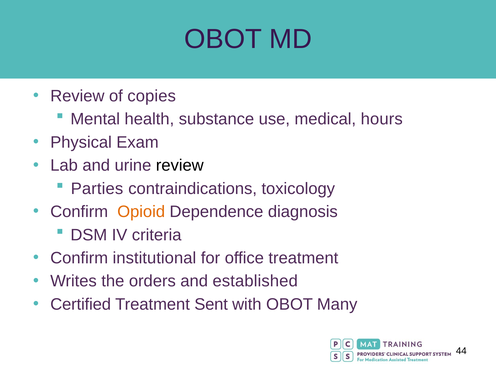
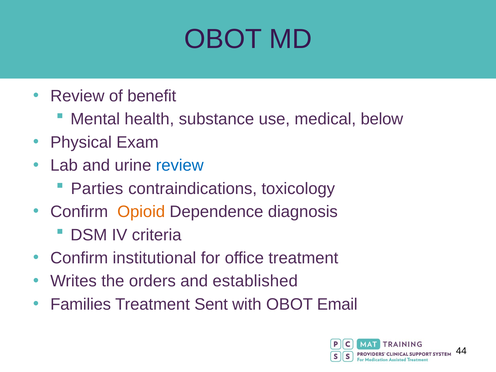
copies: copies -> benefit
hours: hours -> below
review at (180, 165) colour: black -> blue
Certified: Certified -> Families
Many: Many -> Email
